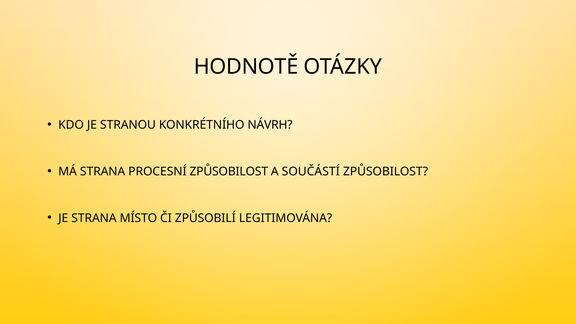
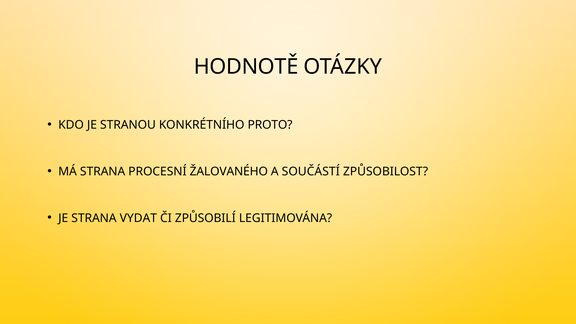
NÁVRH: NÁVRH -> PROTO
PROCESNÍ ZPŮSOBILOST: ZPŮSOBILOST -> ŽALOVANÉHO
MÍSTO: MÍSTO -> VYDAT
